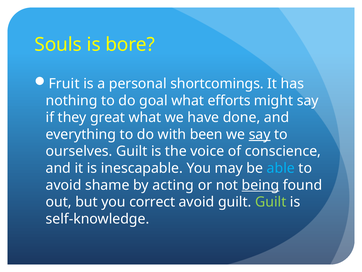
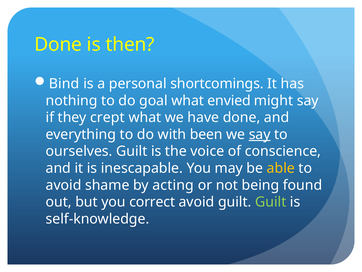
Souls at (58, 44): Souls -> Done
bore: bore -> then
Fruit: Fruit -> Bind
efforts: efforts -> envied
great: great -> crept
able colour: light blue -> yellow
being underline: present -> none
